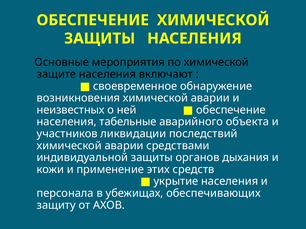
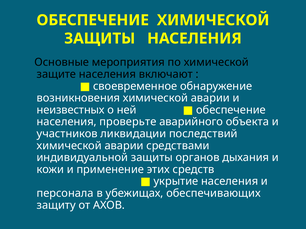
табельные: табельные -> проверьте
